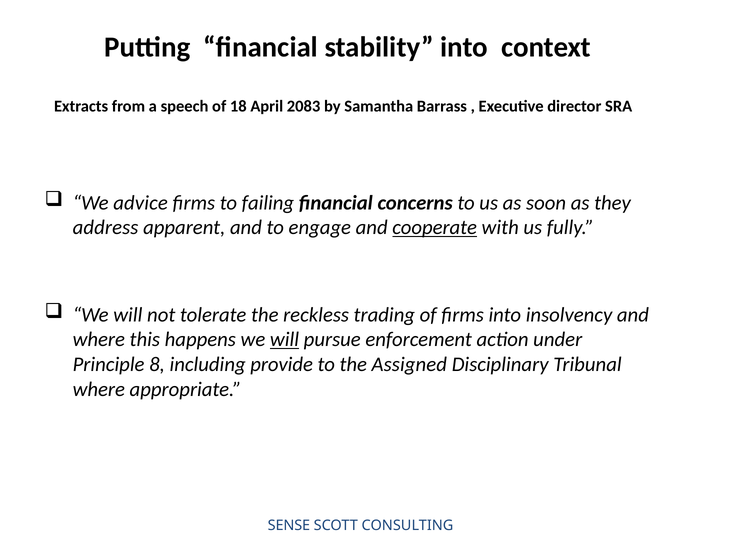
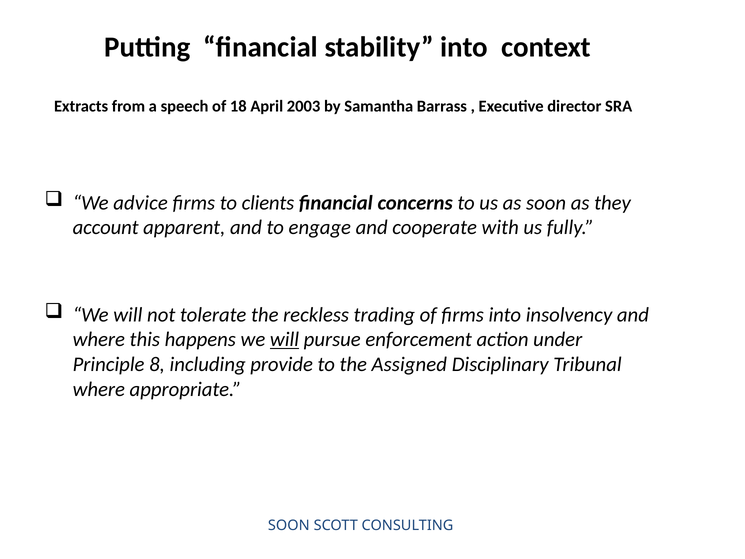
2083: 2083 -> 2003
failing: failing -> clients
address: address -> account
cooperate underline: present -> none
SENSE at (289, 525): SENSE -> SOON
